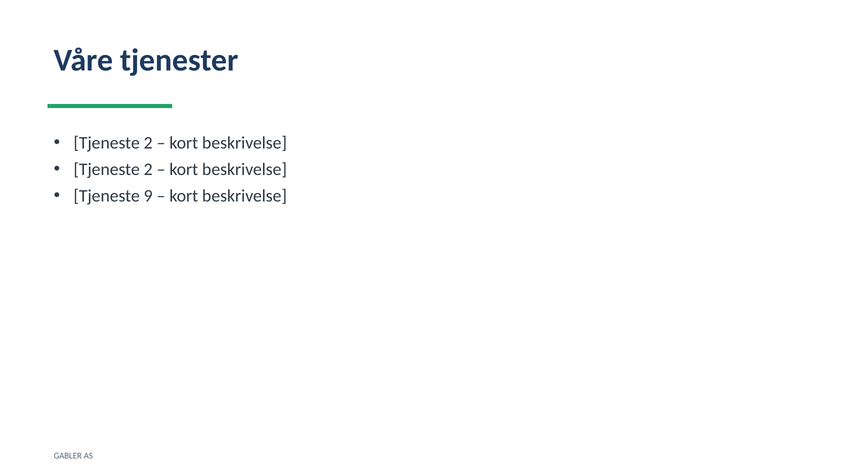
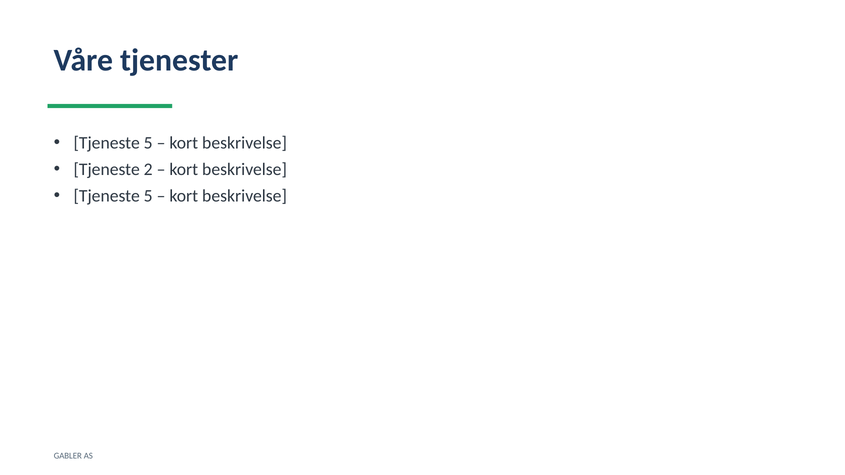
2 at (148, 143): 2 -> 5
9 at (148, 196): 9 -> 5
